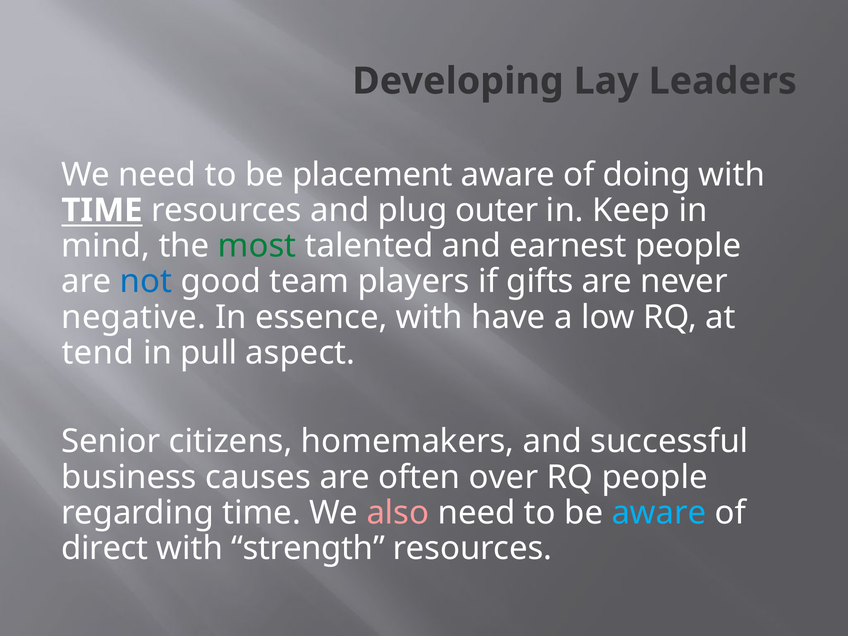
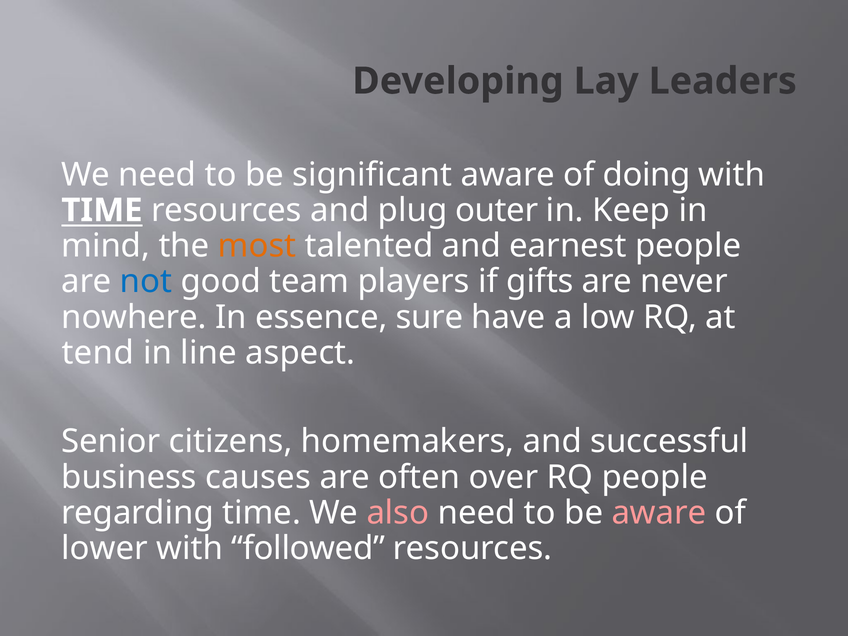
placement: placement -> significant
most colour: green -> orange
negative: negative -> nowhere
essence with: with -> sure
pull: pull -> line
aware at (659, 513) colour: light blue -> pink
direct: direct -> lower
strength: strength -> followed
